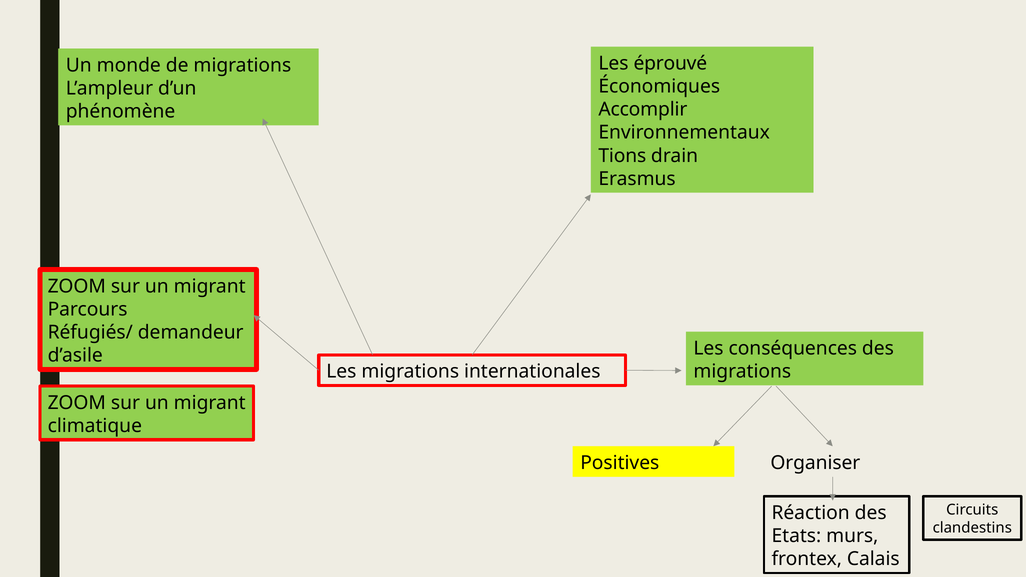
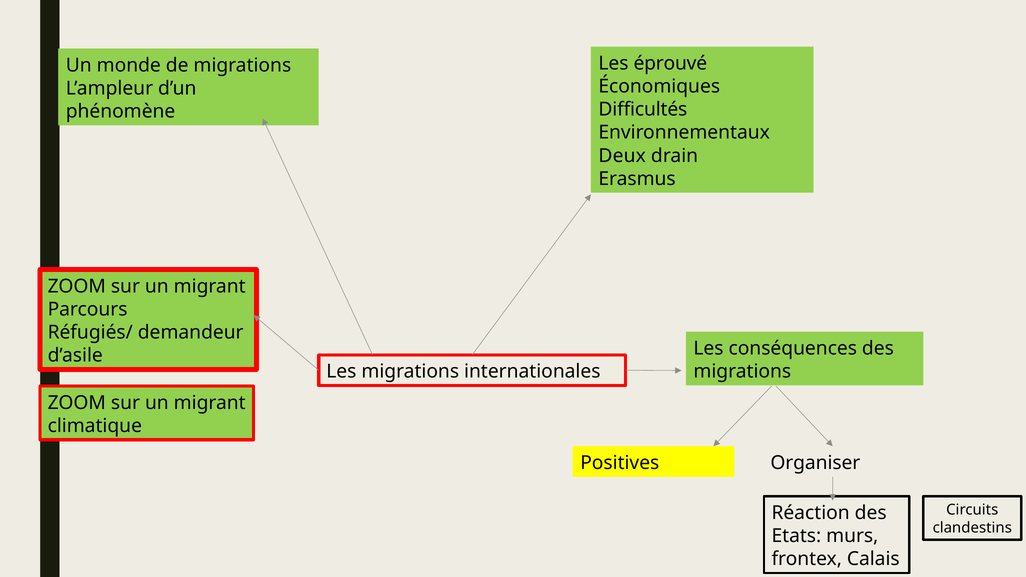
Accomplir: Accomplir -> Difficultés
Tions: Tions -> Deux
